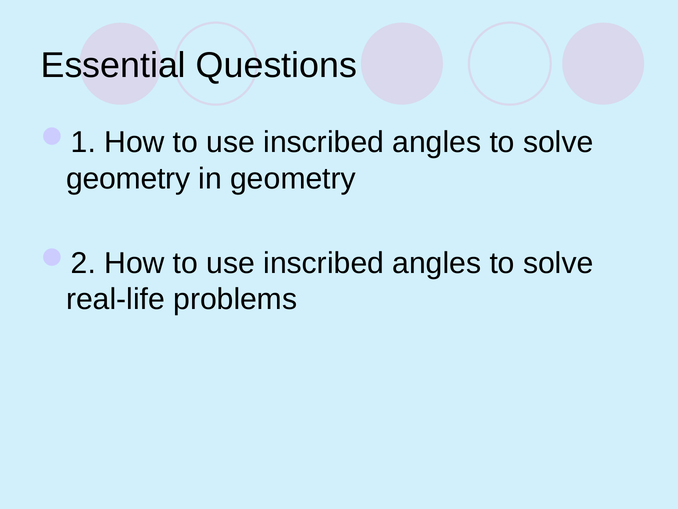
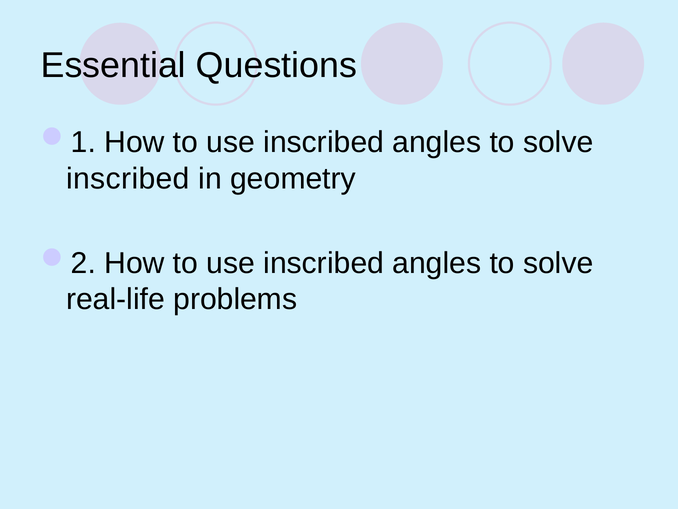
geometry at (128, 178): geometry -> inscribed
